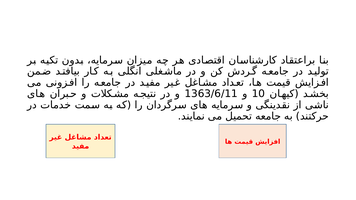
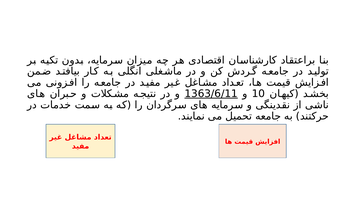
1363/6/11 underline: none -> present
